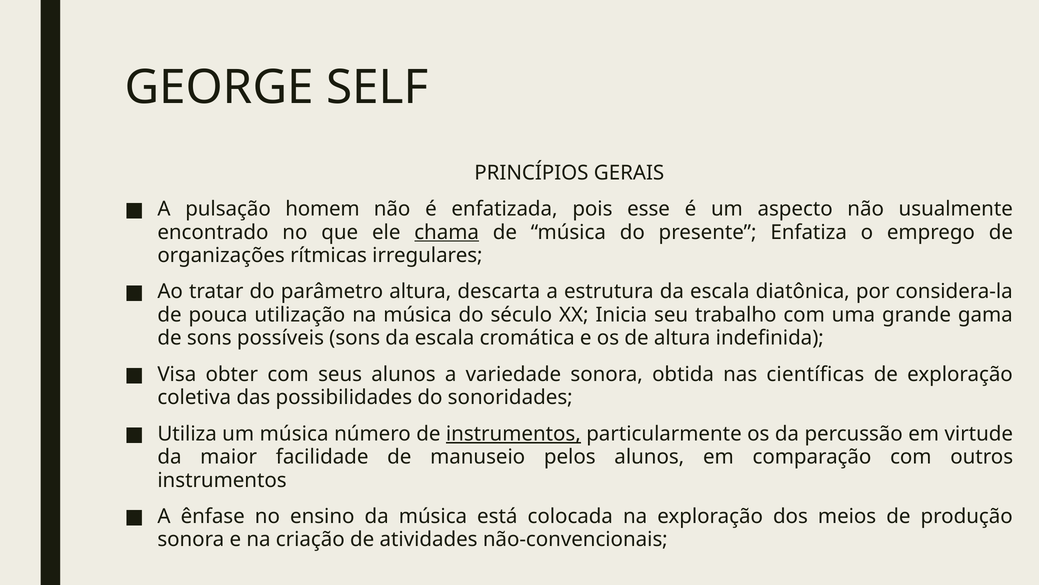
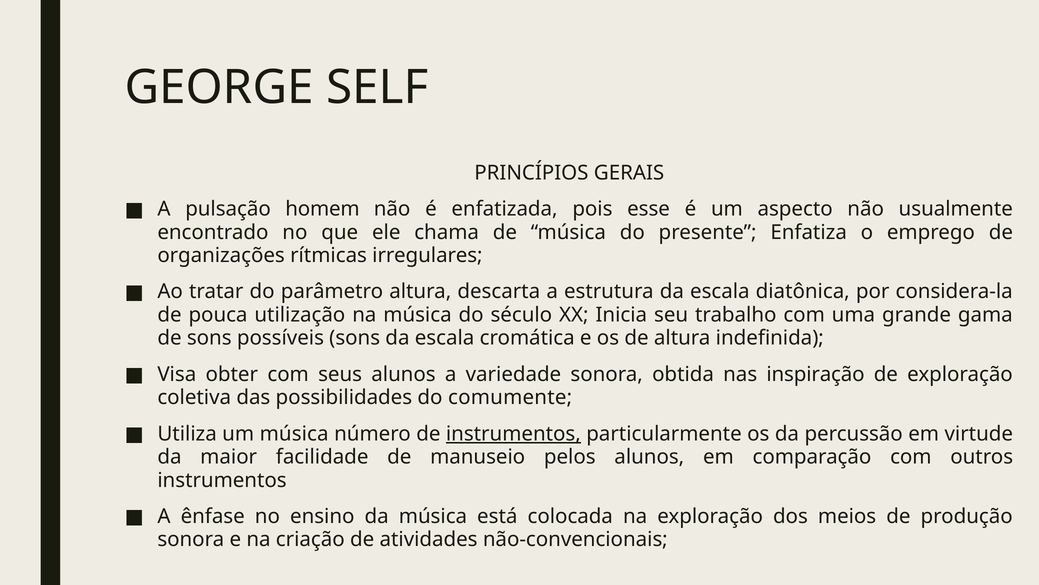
chama underline: present -> none
científicas: científicas -> inspiração
sonoridades: sonoridades -> comumente
